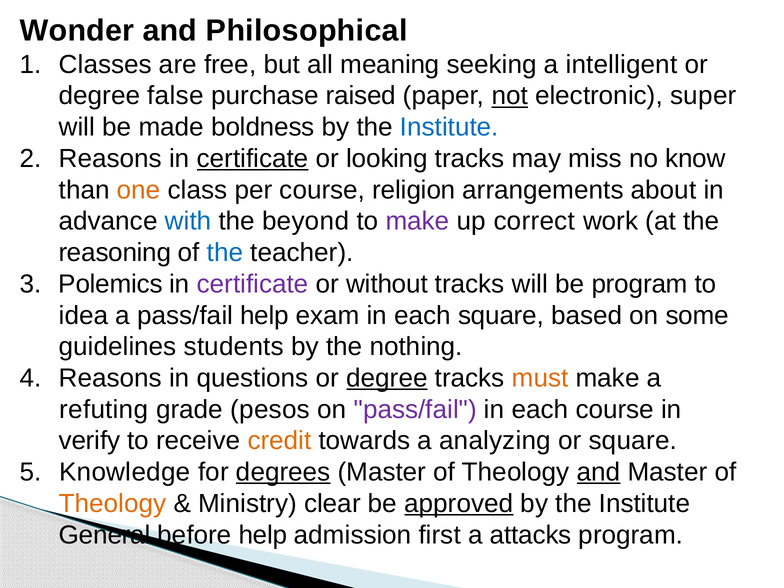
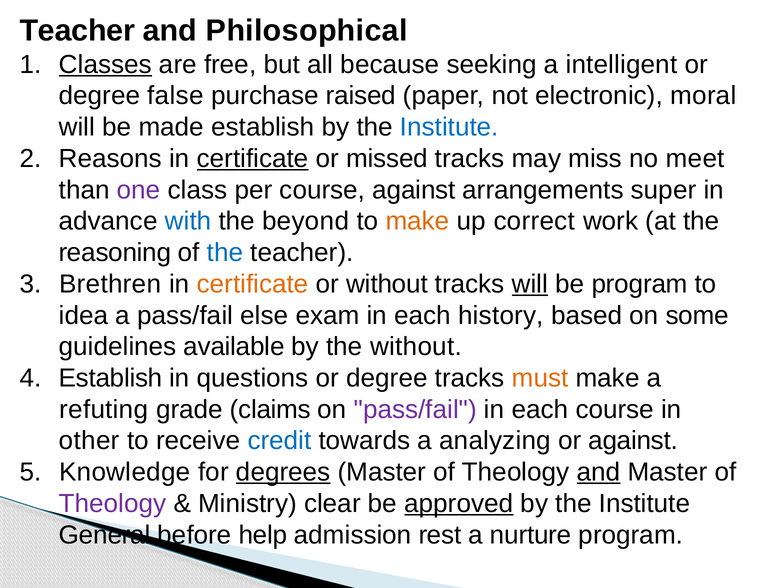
Wonder at (77, 31): Wonder -> Teacher
Classes underline: none -> present
meaning: meaning -> because
not underline: present -> none
super: super -> moral
made boldness: boldness -> establish
looking: looking -> missed
know: know -> meet
one colour: orange -> purple
course religion: religion -> against
about: about -> super
make at (418, 221) colour: purple -> orange
Polemics: Polemics -> Brethren
certificate at (253, 284) colour: purple -> orange
will at (530, 284) underline: none -> present
pass/fail help: help -> else
each square: square -> history
students: students -> available
the nothing: nothing -> without
Reasons at (110, 378): Reasons -> Establish
degree at (387, 378) underline: present -> none
pesos: pesos -> claims
verify: verify -> other
credit colour: orange -> blue
or square: square -> against
Theology at (113, 504) colour: orange -> purple
first: first -> rest
attacks: attacks -> nurture
